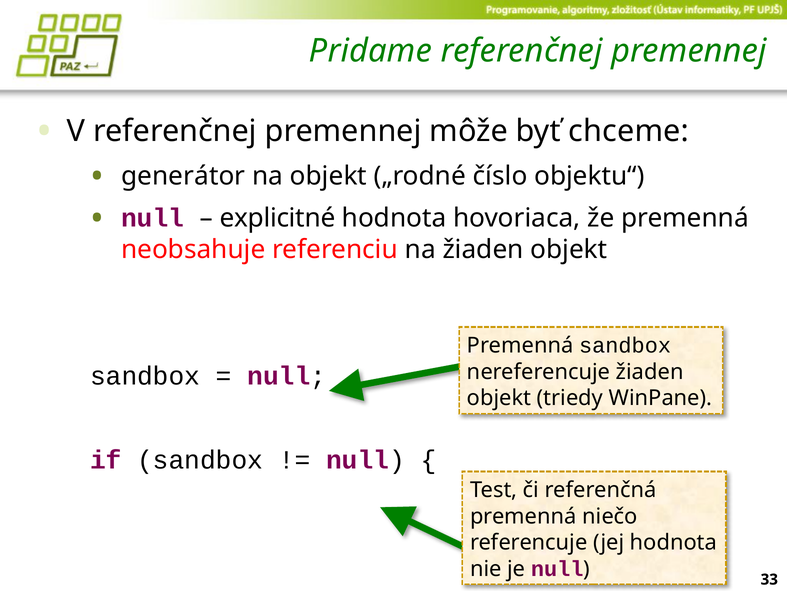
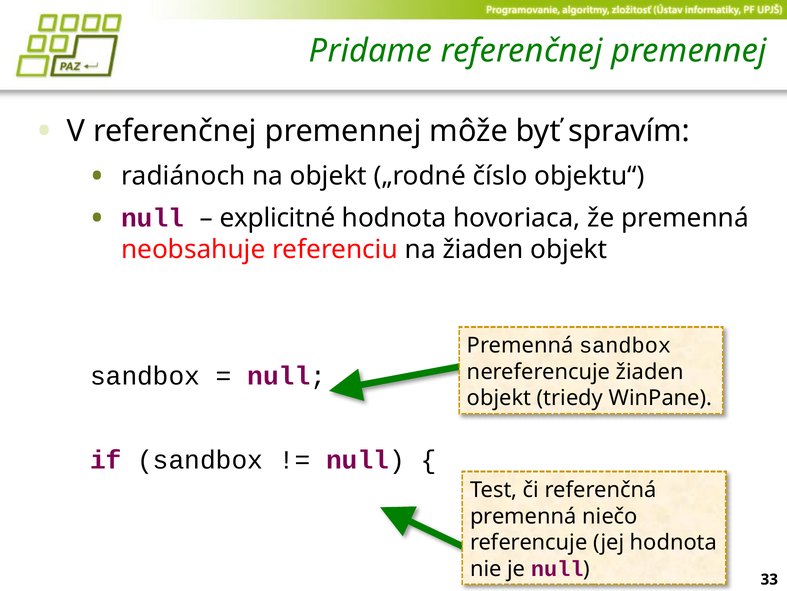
chceme: chceme -> spravím
generátor: generátor -> radiánoch
